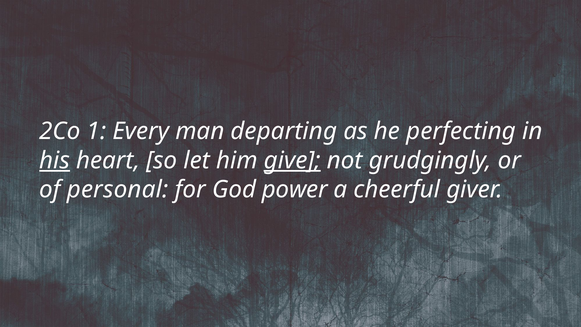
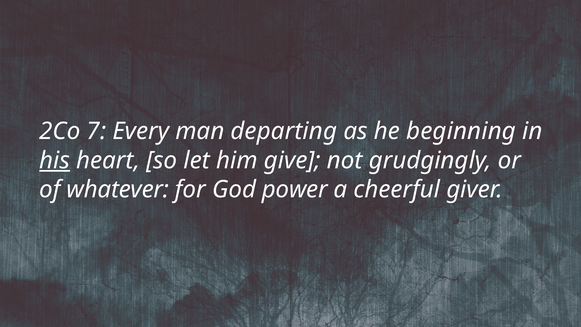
1: 1 -> 7
perfecting: perfecting -> beginning
give underline: present -> none
personal: personal -> whatever
